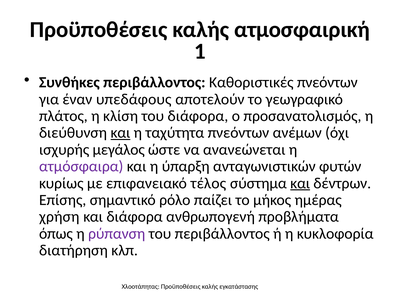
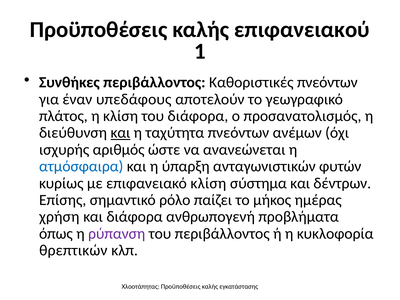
ατμοσφαιρική: ατμοσφαιρική -> επιφανειακού
μεγάλος: μεγάλος -> αριθμός
ατμόσφαιρα colour: purple -> blue
επιφανειακό τέλος: τέλος -> κλίση
και at (300, 183) underline: present -> none
διατήρηση: διατήρηση -> θρεπτικών
